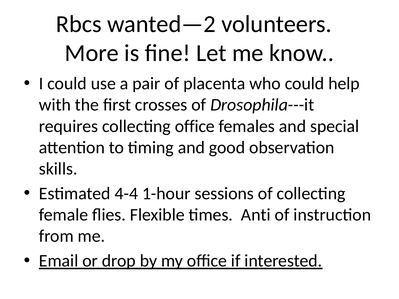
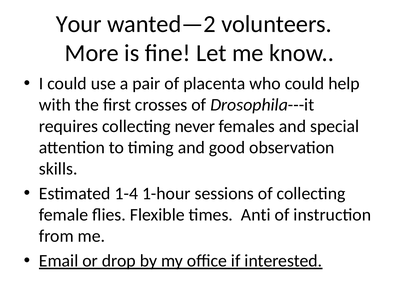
Rbcs: Rbcs -> Your
collecting office: office -> never
4-4: 4-4 -> 1-4
